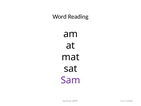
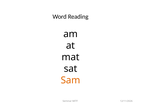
Sam colour: purple -> orange
